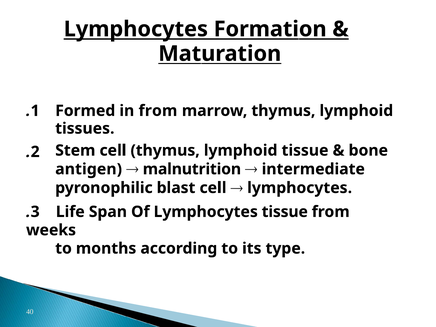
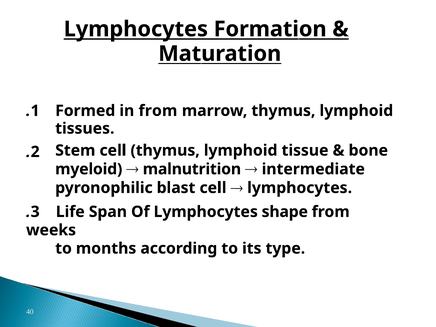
antigen: antigen -> myeloid
Lymphocytes tissue: tissue -> shape
